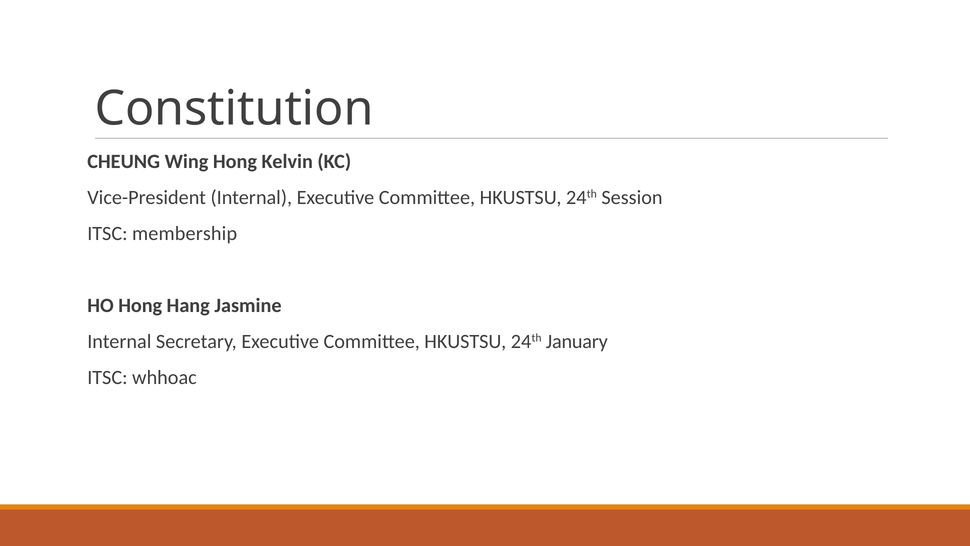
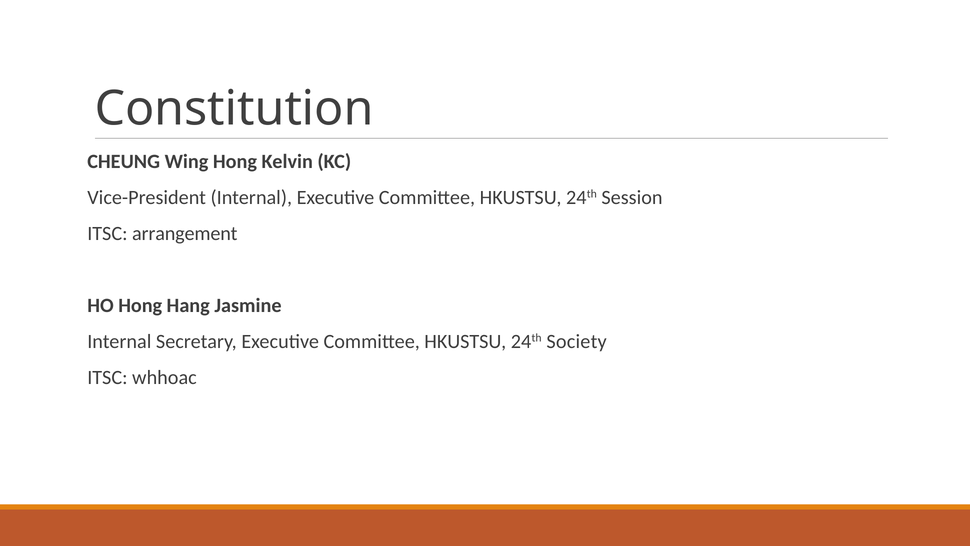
membership: membership -> arrangement
January: January -> Society
